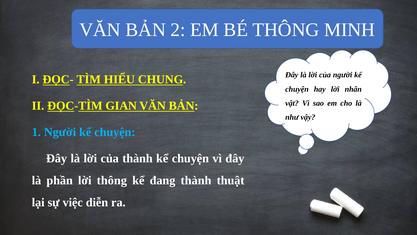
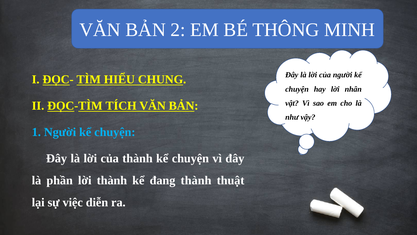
GIAN: GIAN -> TÍCH
lời thông: thông -> thành
